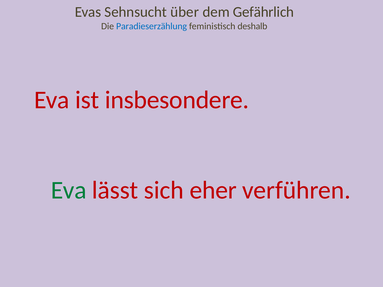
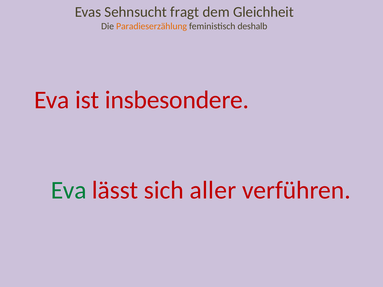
über: über -> fragt
Gefährlich: Gefährlich -> Gleichheit
Paradieserzählung colour: blue -> orange
eher: eher -> aller
